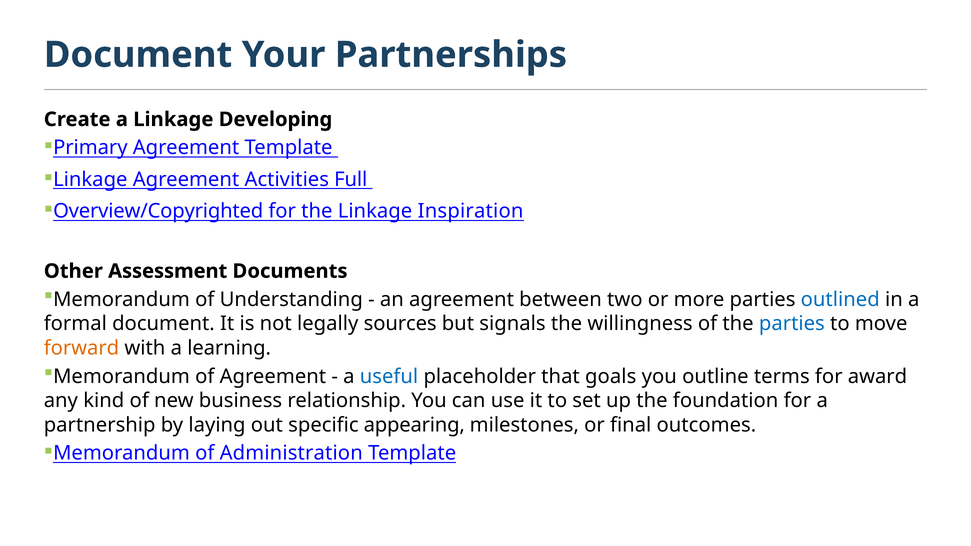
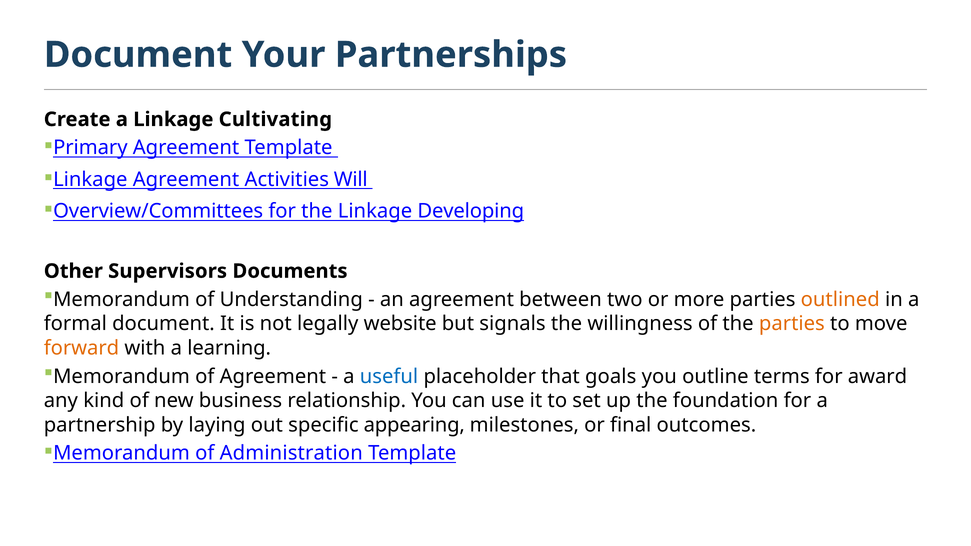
Developing: Developing -> Cultivating
Full: Full -> Will
Overview/Copyrighted: Overview/Copyrighted -> Overview/Committees
Inspiration: Inspiration -> Developing
Assessment: Assessment -> Supervisors
outlined colour: blue -> orange
sources: sources -> website
parties at (792, 324) colour: blue -> orange
